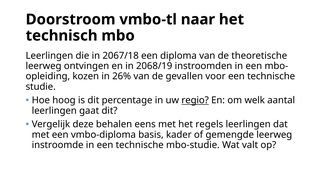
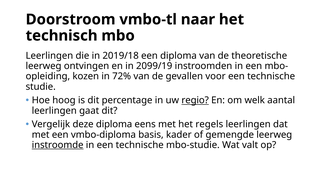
2067/18: 2067/18 -> 2019/18
2068/19: 2068/19 -> 2099/19
26%: 26% -> 72%
deze behalen: behalen -> diploma
instroomde underline: none -> present
